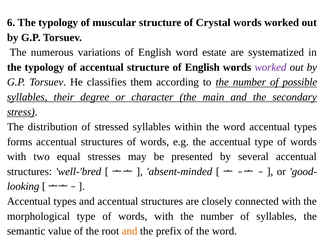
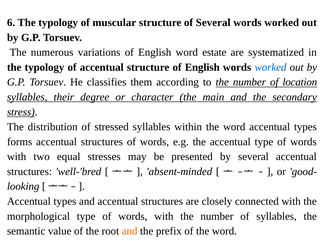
of Crystal: Crystal -> Several
worked at (271, 67) colour: purple -> blue
possible: possible -> location
